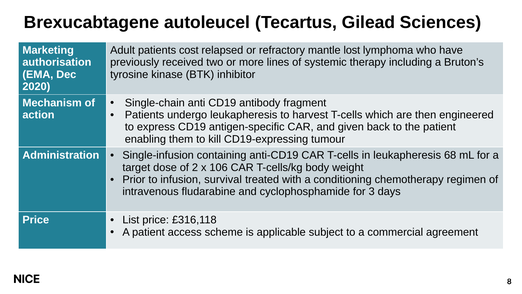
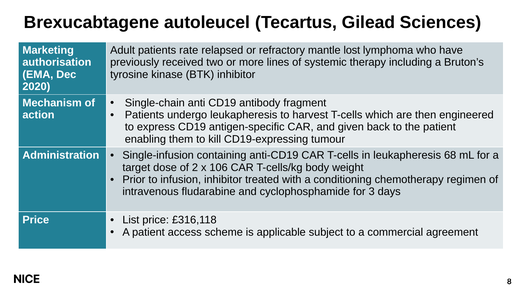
cost: cost -> rate
infusion survival: survival -> inhibitor
